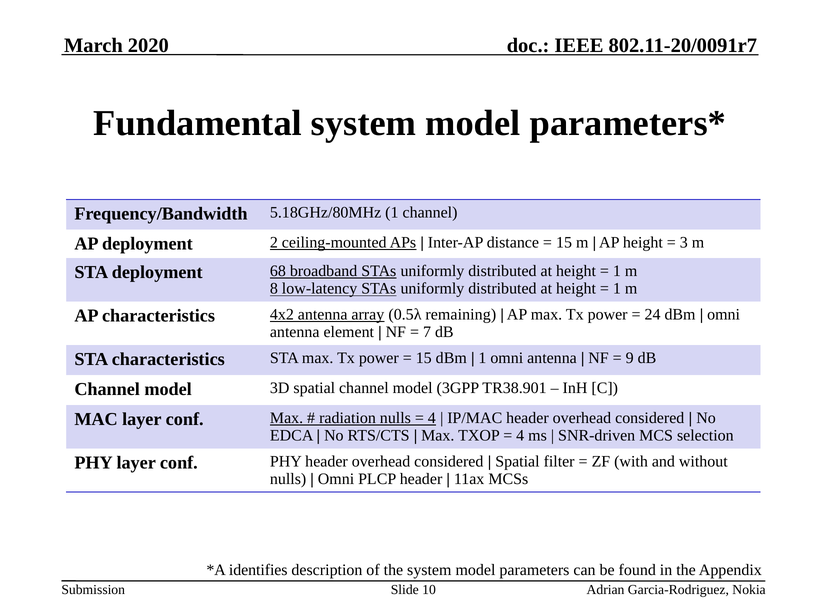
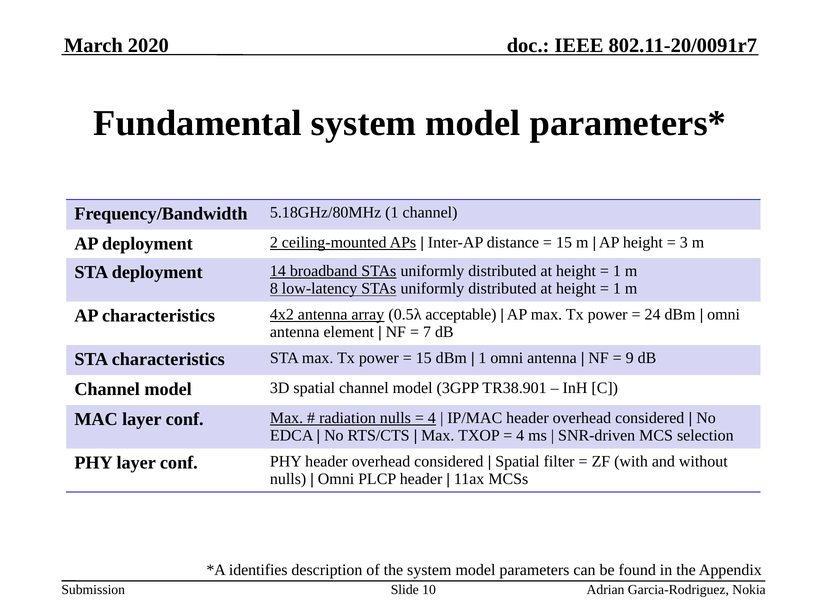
68: 68 -> 14
remaining: remaining -> acceptable
